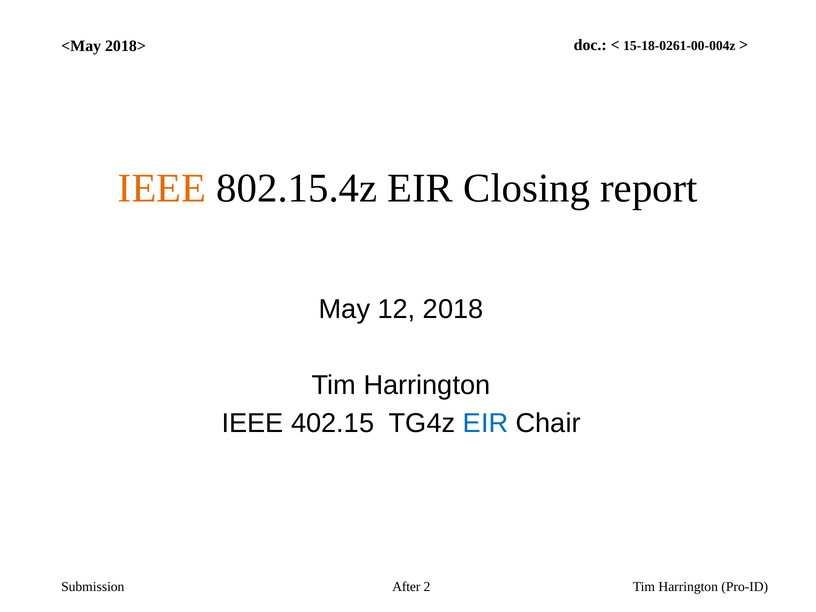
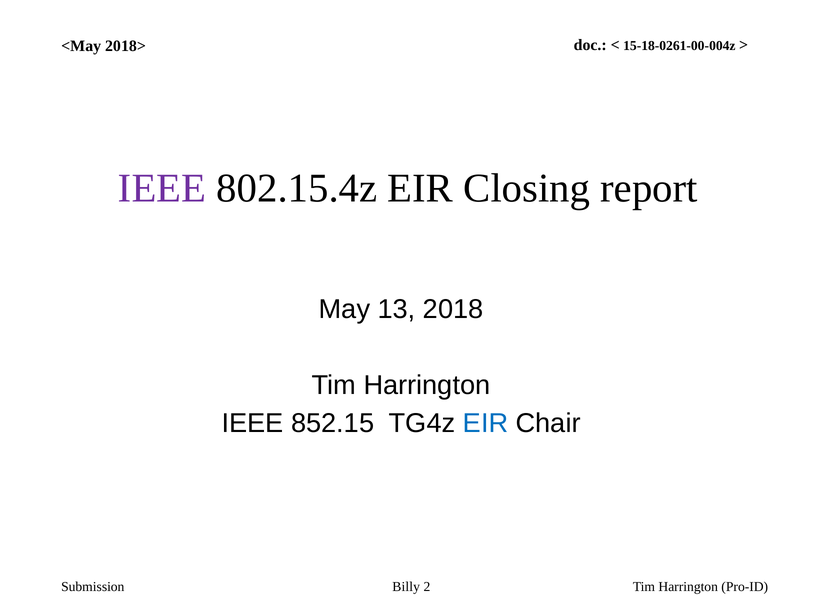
IEEE at (162, 188) colour: orange -> purple
12: 12 -> 13
402.15: 402.15 -> 852.15
After: After -> Billy
